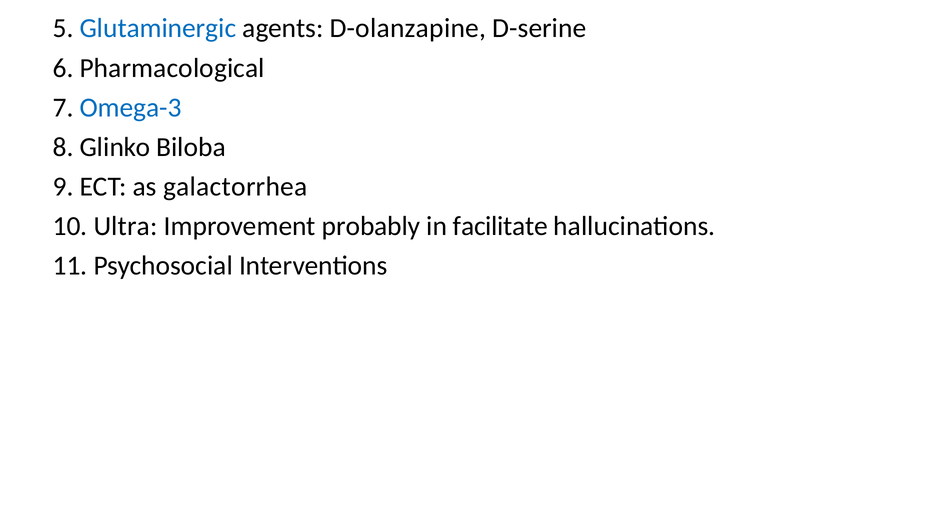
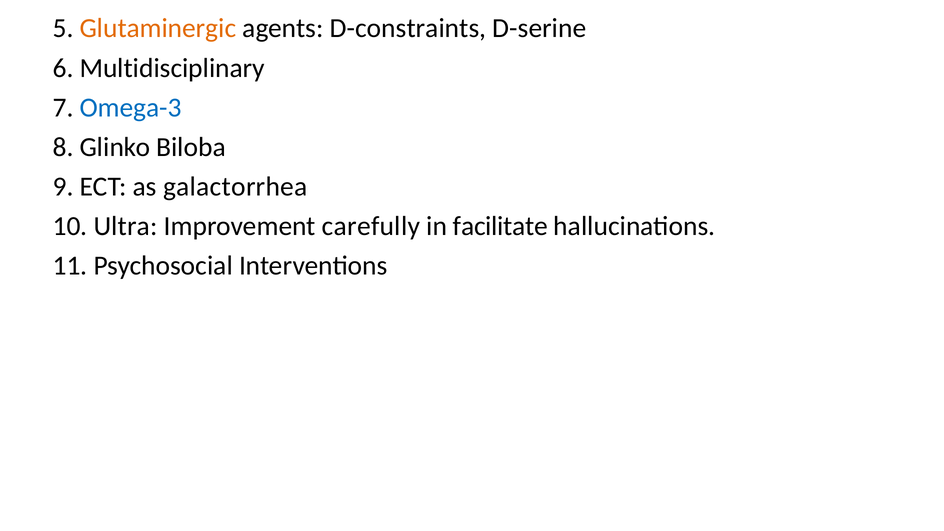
Glutaminergic colour: blue -> orange
D-olanzapine: D-olanzapine -> D-constraints
Pharmacological: Pharmacological -> Multidisciplinary
probably: probably -> carefully
